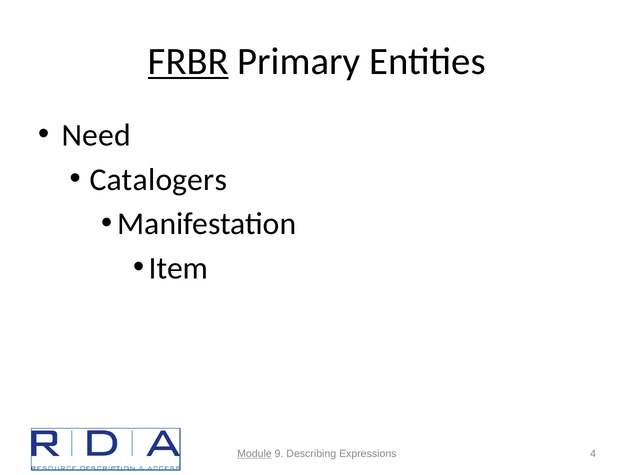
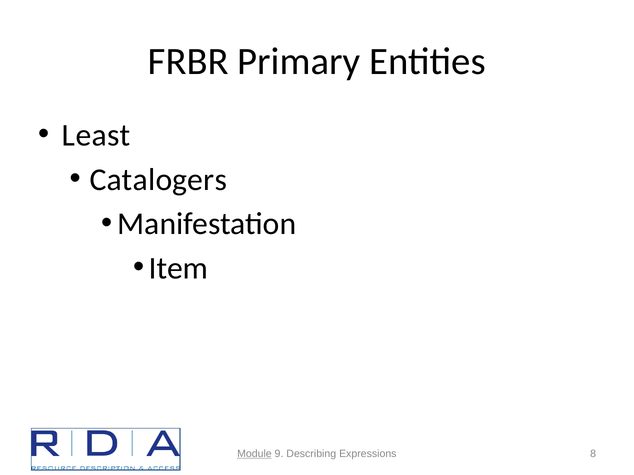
FRBR underline: present -> none
Need: Need -> Least
4: 4 -> 8
